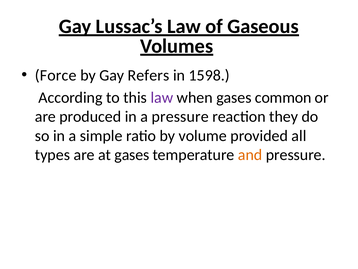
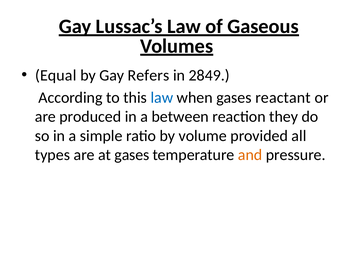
Force: Force -> Equal
1598: 1598 -> 2849
law at (162, 97) colour: purple -> blue
common: common -> reactant
a pressure: pressure -> between
